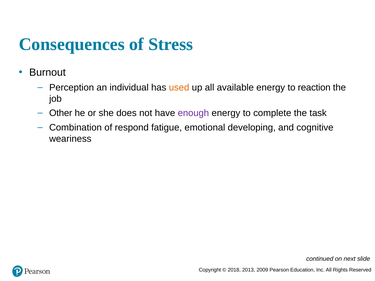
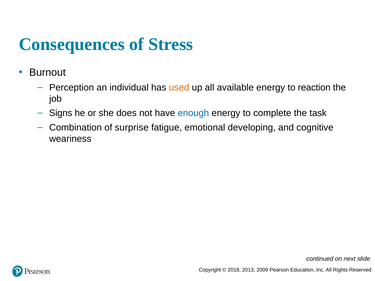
Other: Other -> Signs
enough colour: purple -> blue
respond: respond -> surprise
